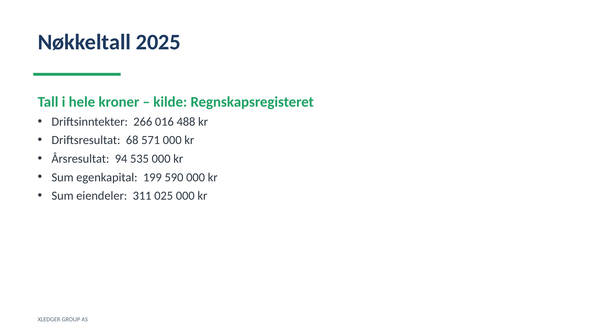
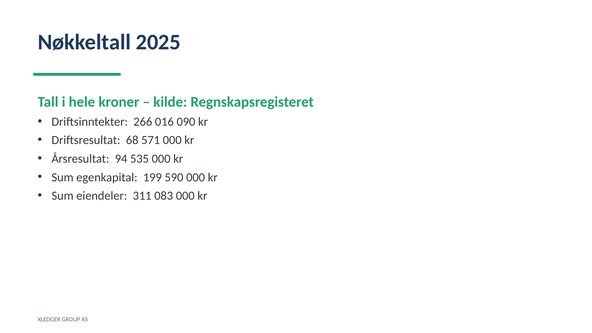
488: 488 -> 090
025: 025 -> 083
